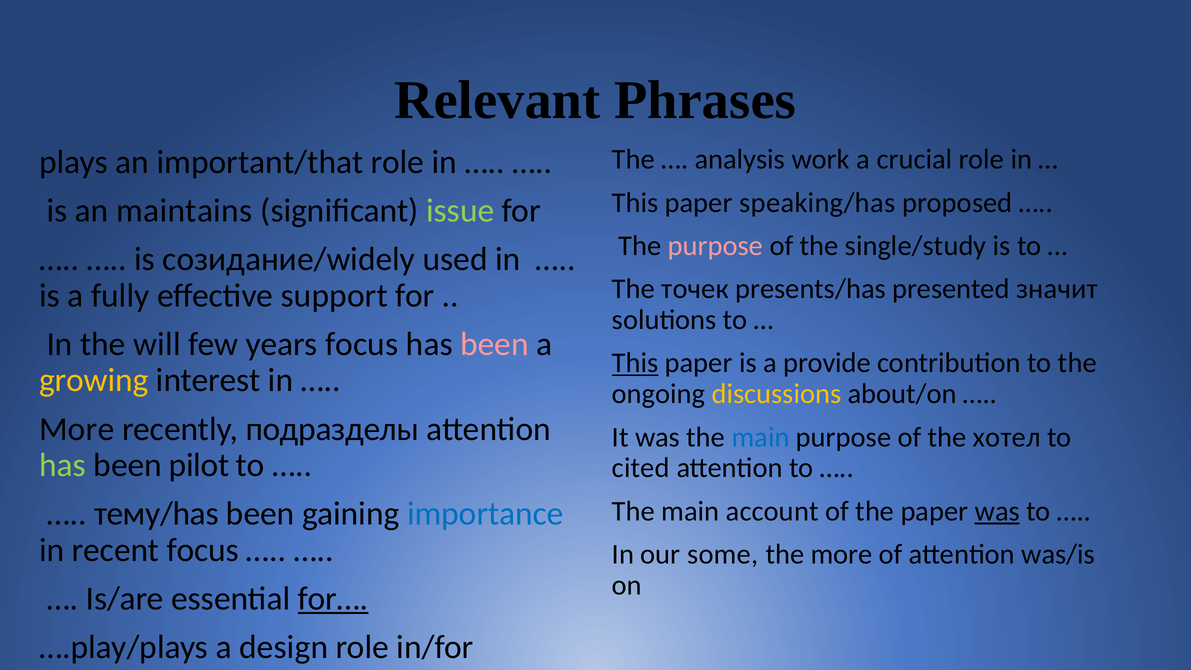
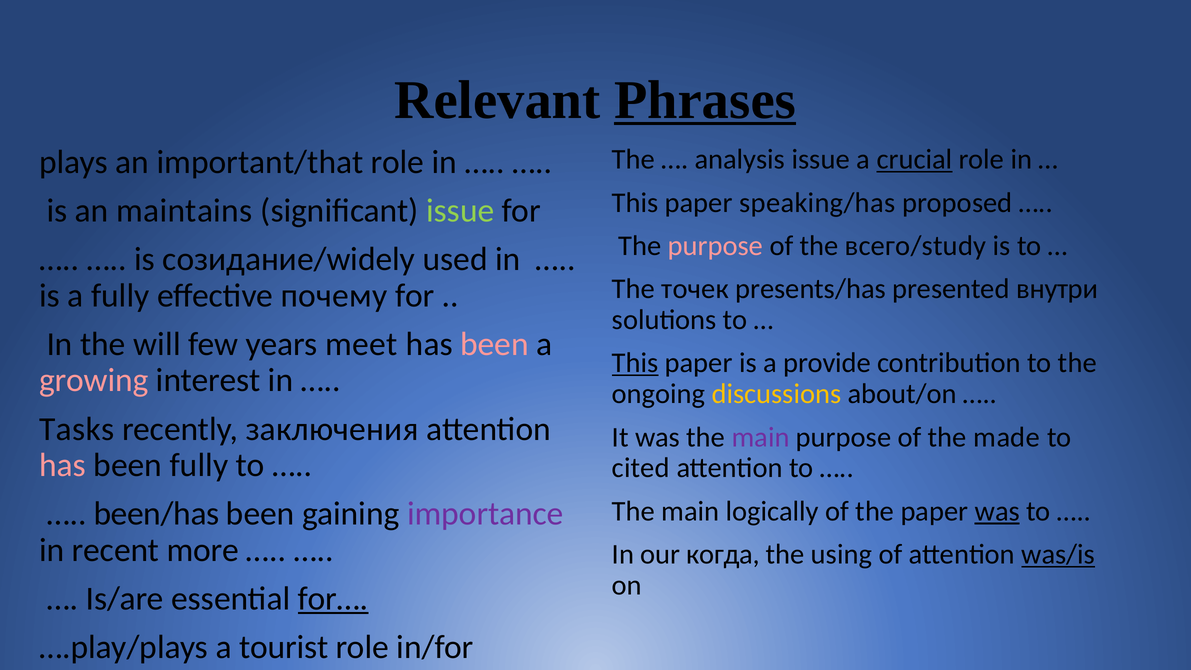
Phrases underline: none -> present
analysis work: work -> issue
crucial underline: none -> present
single/study: single/study -> всего/study
значит: значит -> внутри
support: support -> почему
years focus: focus -> meet
growing colour: yellow -> pink
More at (77, 429): More -> Tasks
подразделы: подразделы -> заключения
main at (761, 437) colour: blue -> purple
хотел: хотел -> made
has at (62, 465) colour: light green -> pink
been pilot: pilot -> fully
account: account -> logically
тему/has: тему/has -> been/has
importance colour: blue -> purple
recent focus: focus -> more
some: some -> когда
the more: more -> using
was/is underline: none -> present
design: design -> tourist
